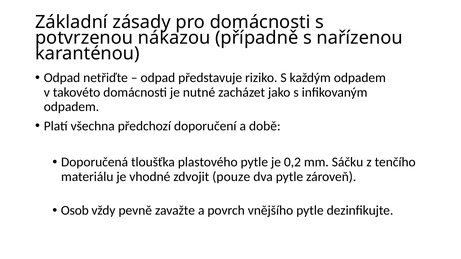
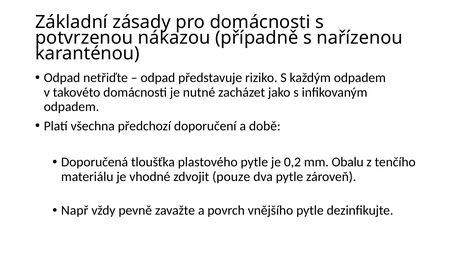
Sáčku: Sáčku -> Obalu
Osob: Osob -> Např
